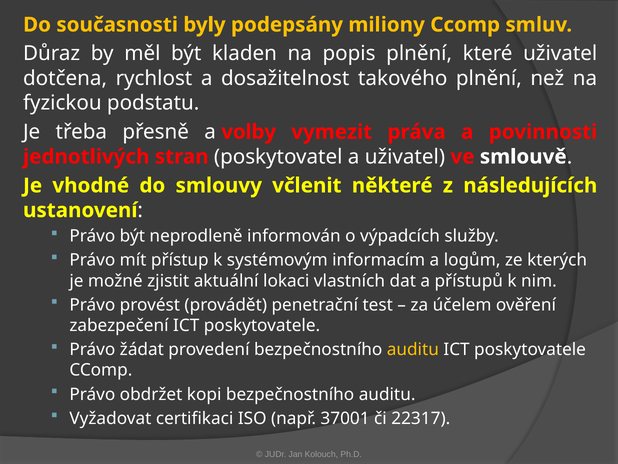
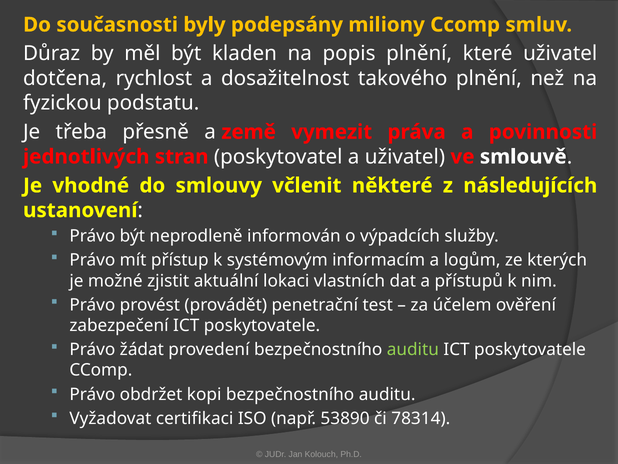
volby: volby -> země
auditu at (413, 349) colour: yellow -> light green
37001: 37001 -> 53890
22317: 22317 -> 78314
